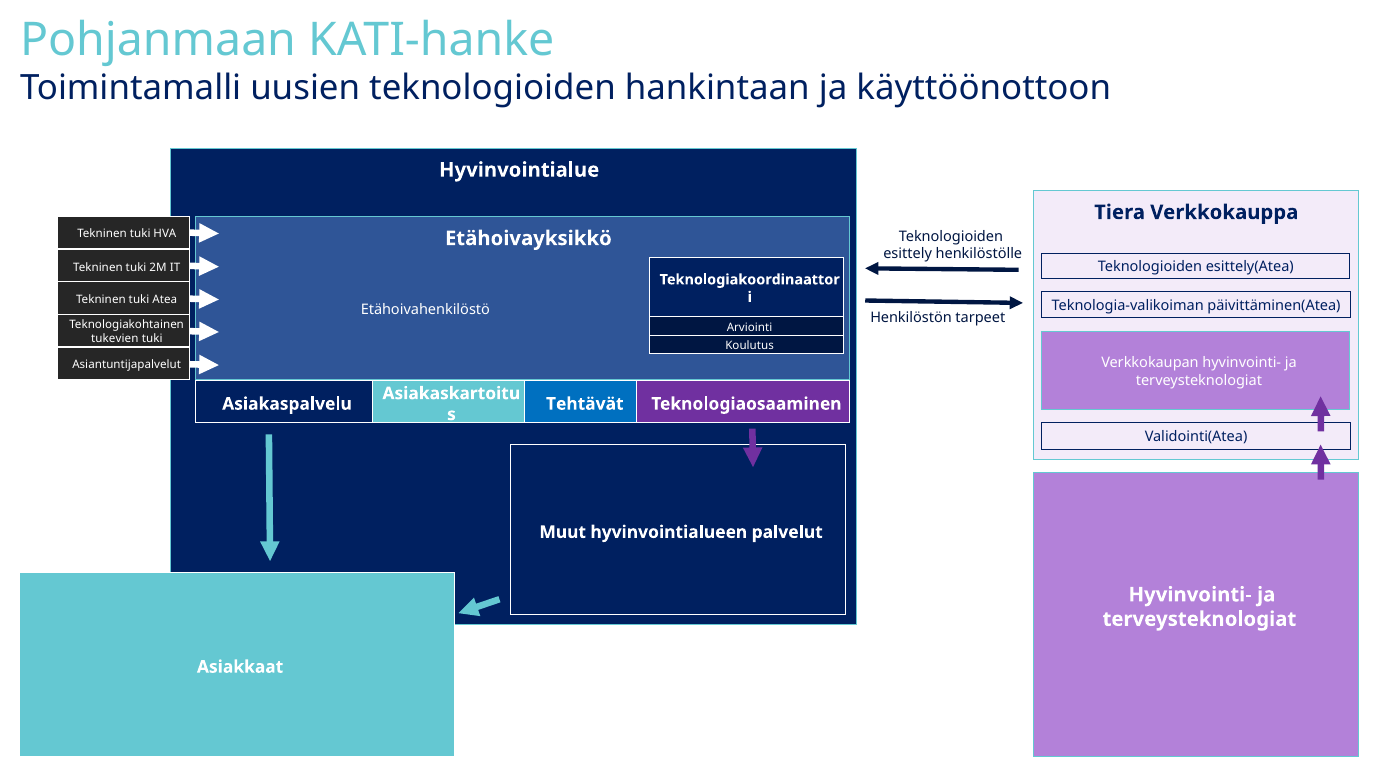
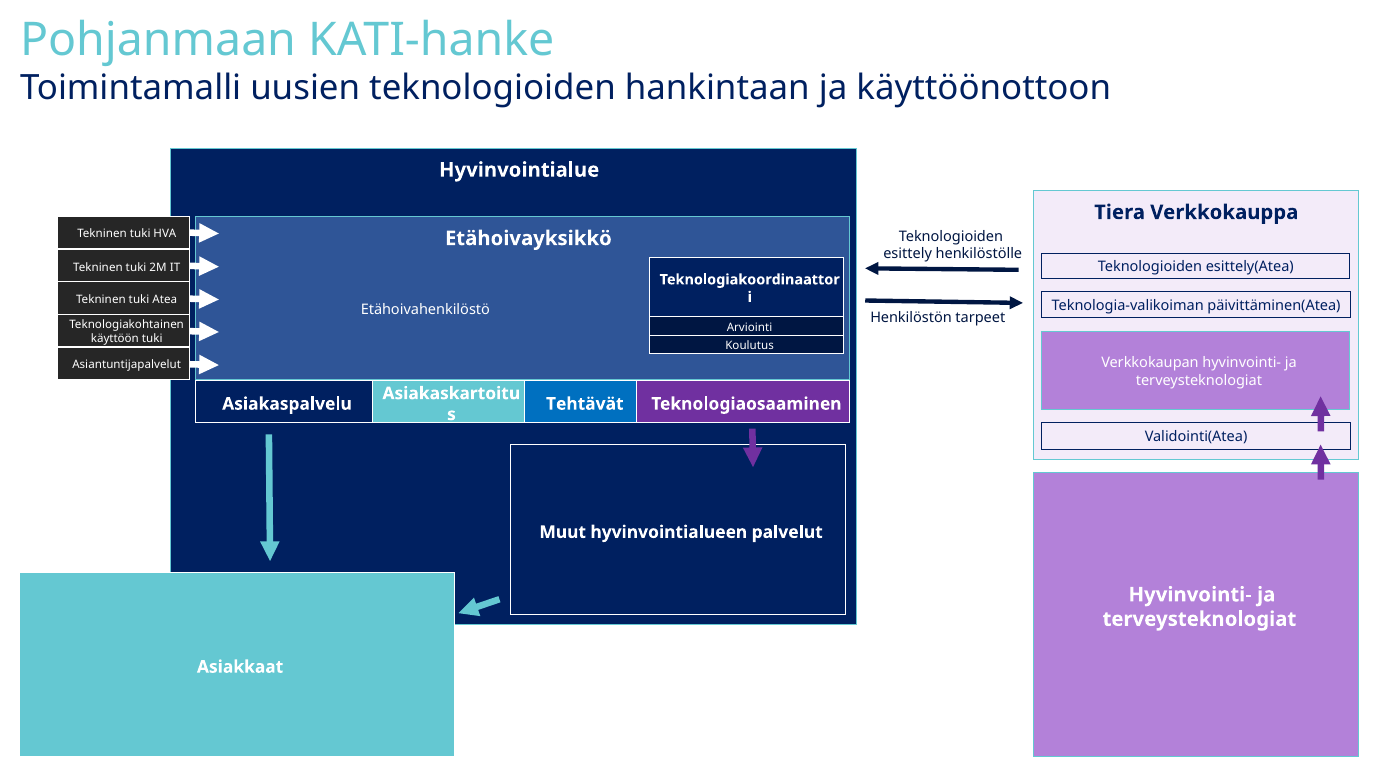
tukevien: tukevien -> käyttöön
